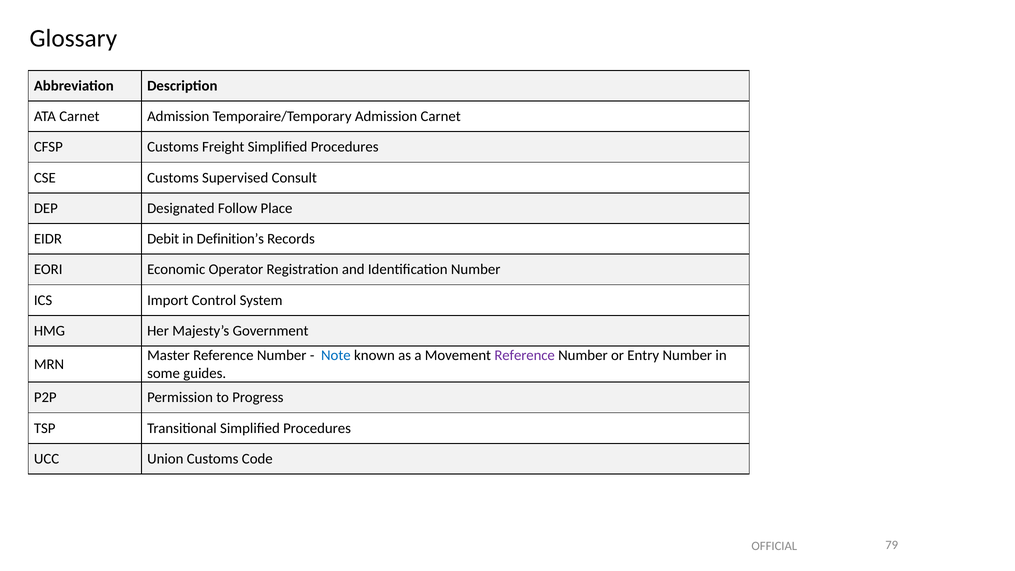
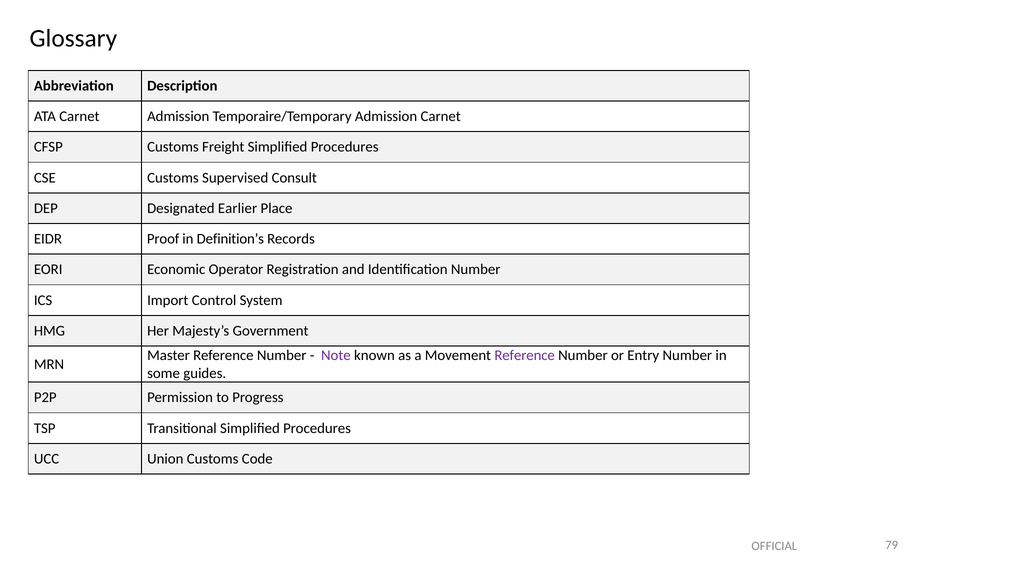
Follow: Follow -> Earlier
Debit: Debit -> Proof
Note colour: blue -> purple
